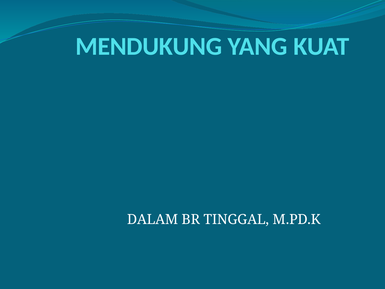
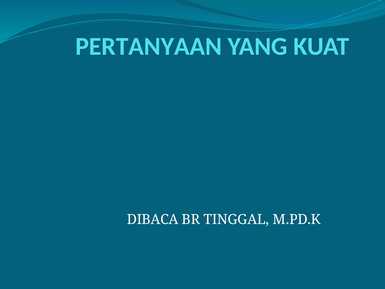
MENDUKUNG: MENDUKUNG -> PERTANYAAN
DALAM: DALAM -> DIBACA
